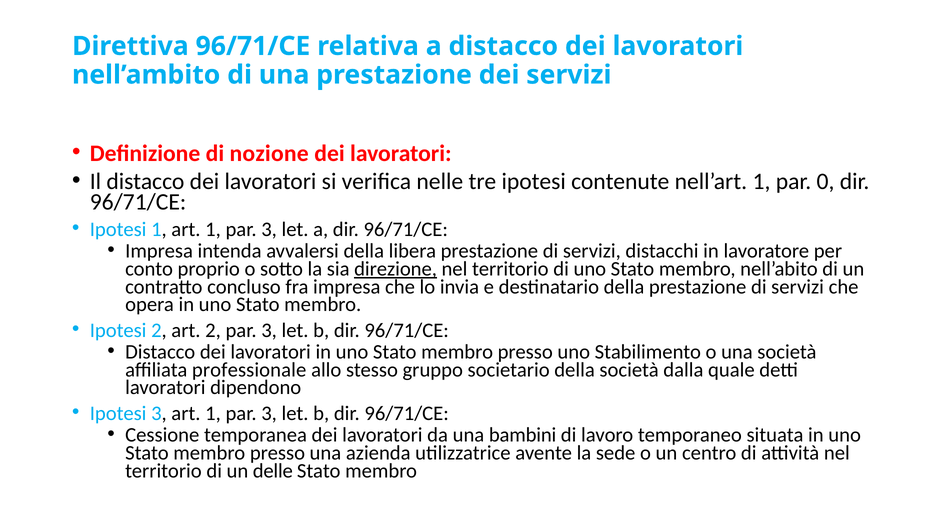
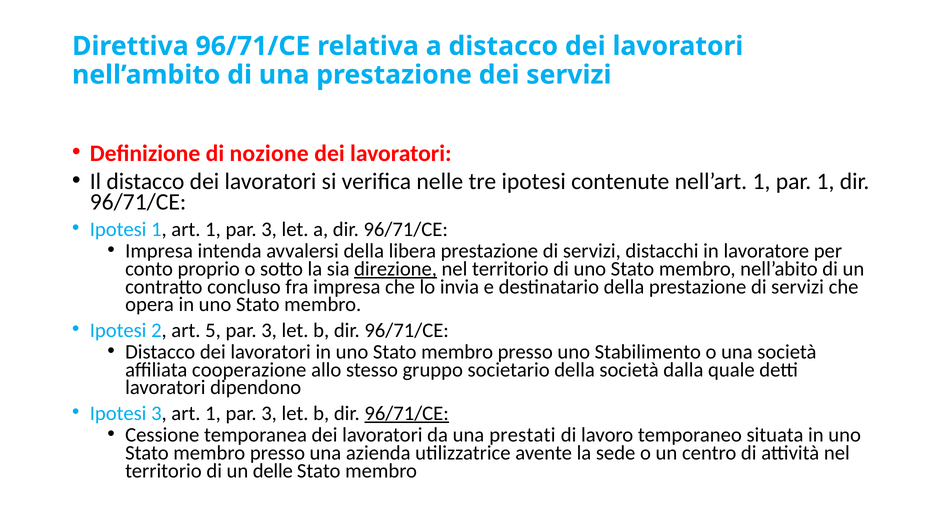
par 0: 0 -> 1
art 2: 2 -> 5
professionale: professionale -> cooperazione
96/71/CE at (407, 414) underline: none -> present
bambini: bambini -> prestati
